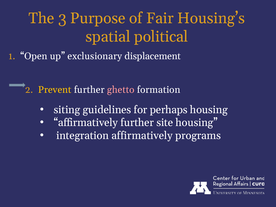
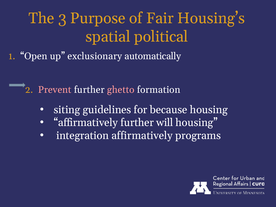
displacement: displacement -> automatically
Prevent colour: yellow -> pink
perhaps: perhaps -> because
site: site -> will
